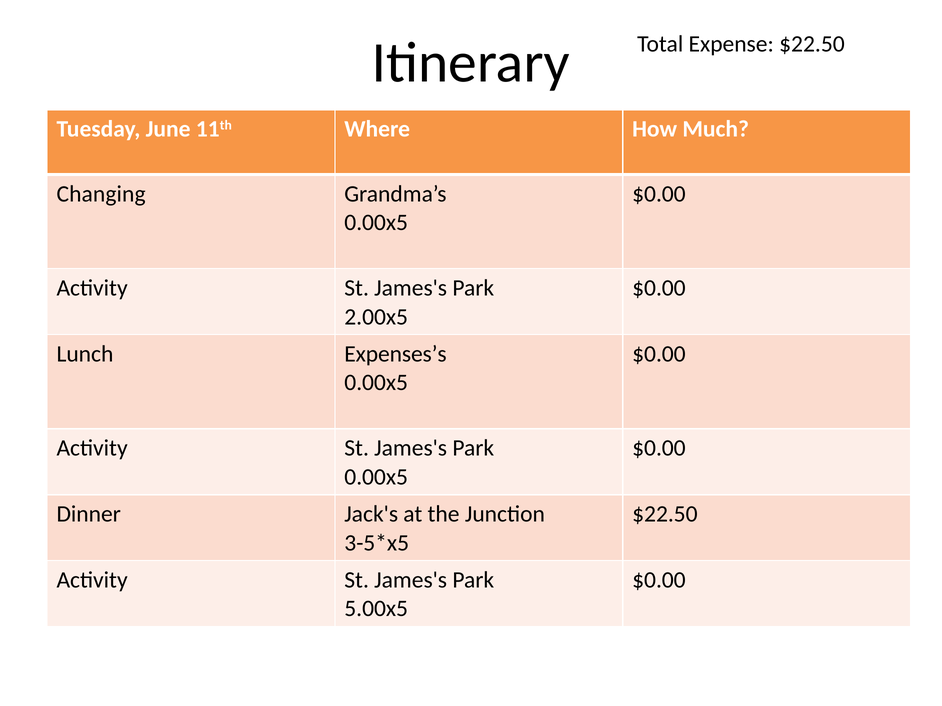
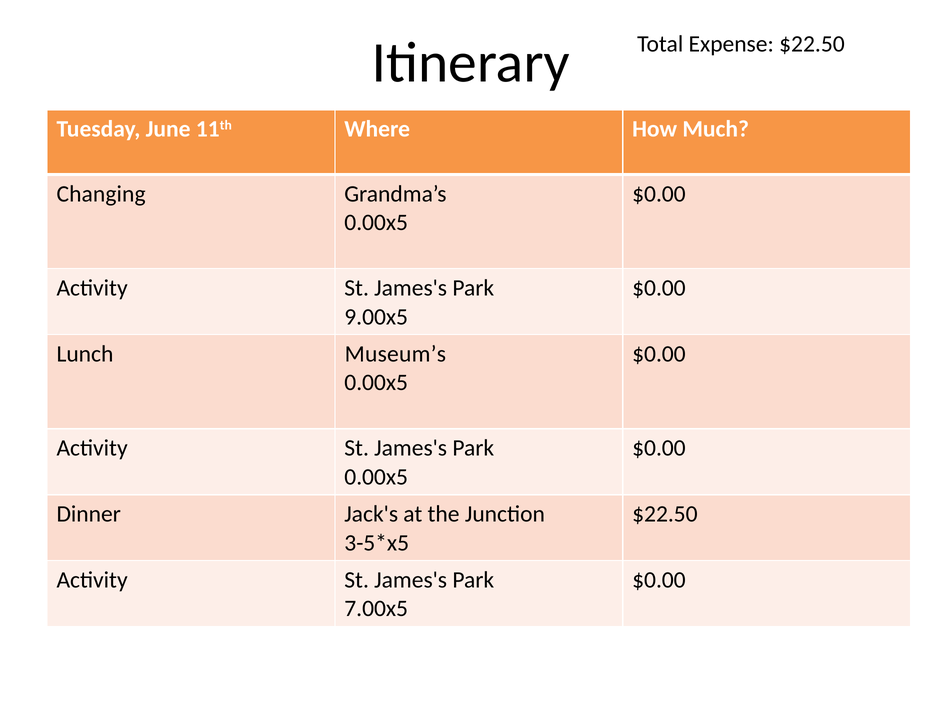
2.00x5: 2.00x5 -> 9.00x5
Expenses’s: Expenses’s -> Museum’s
5.00x5: 5.00x5 -> 7.00x5
